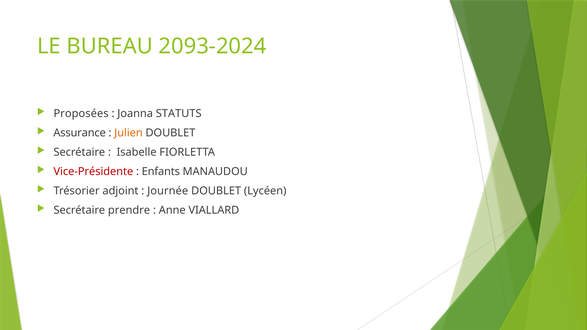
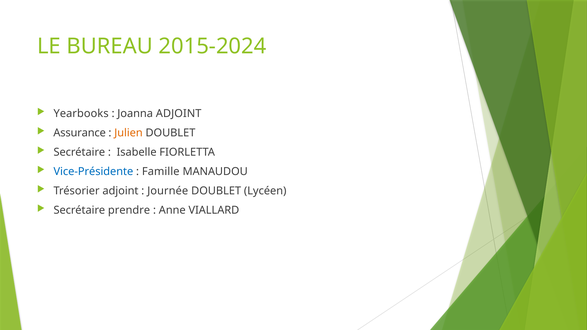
2093-2024: 2093-2024 -> 2015-2024
Proposées: Proposées -> Yearbooks
Joanna STATUTS: STATUTS -> ADJOINT
Vice-Présidente colour: red -> blue
Enfants: Enfants -> Famille
